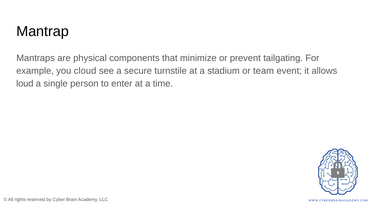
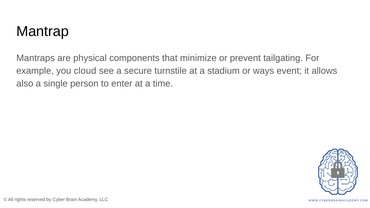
team: team -> ways
loud: loud -> also
